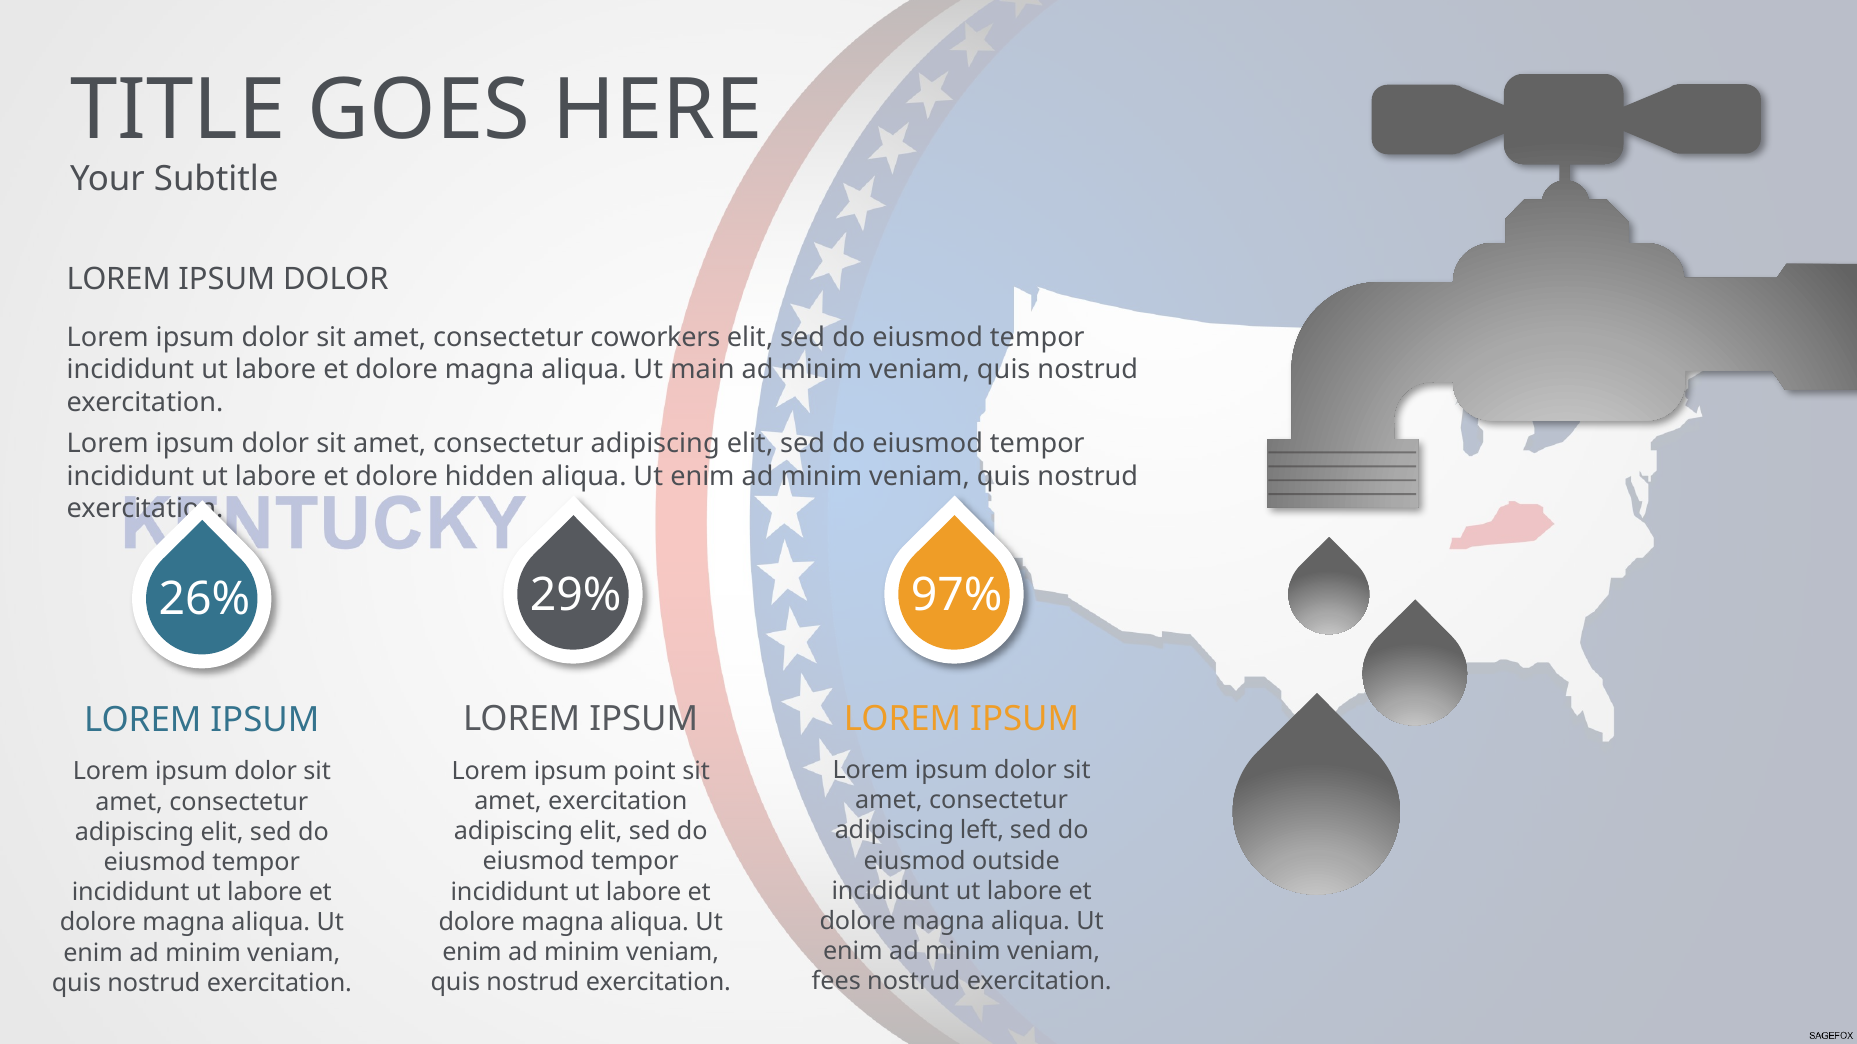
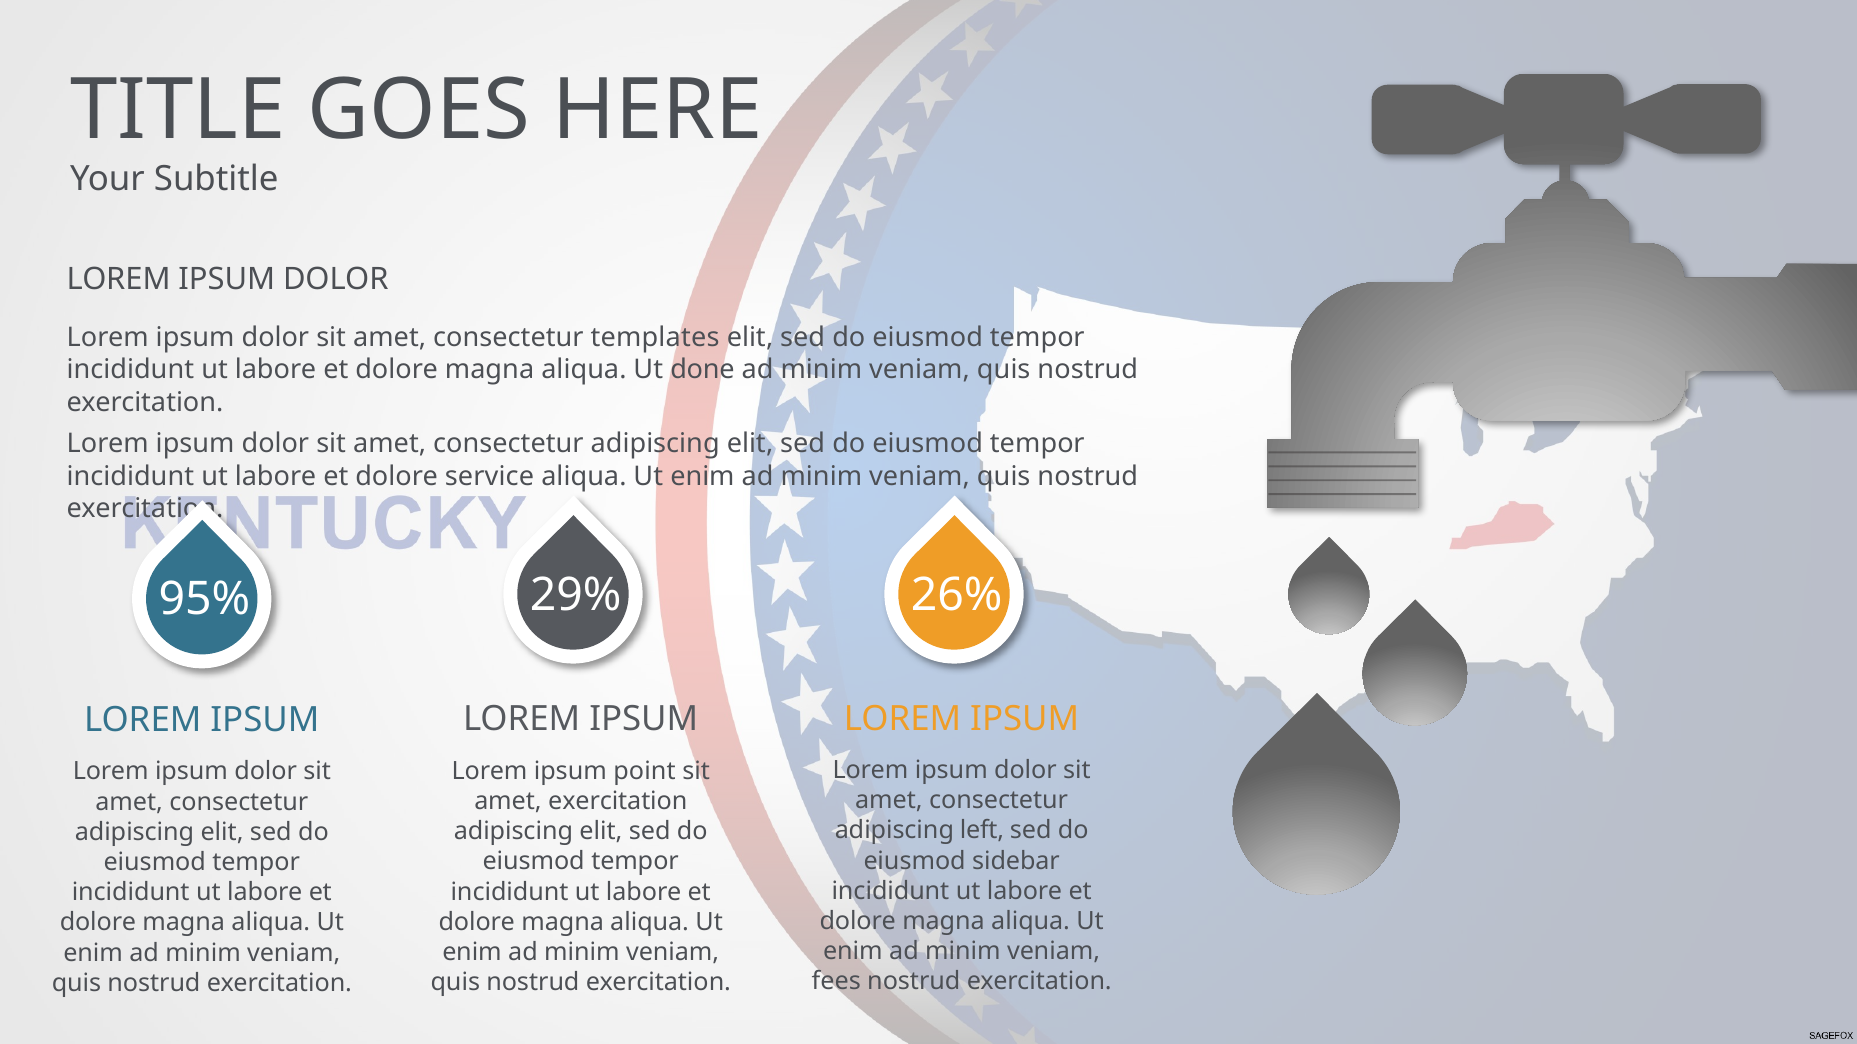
coworkers: coworkers -> templates
main: main -> done
hidden: hidden -> service
26%: 26% -> 95%
97%: 97% -> 26%
outside: outside -> sidebar
